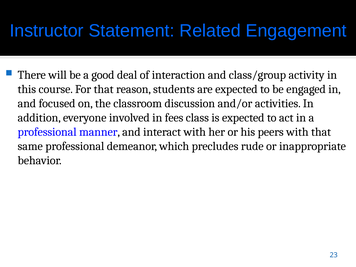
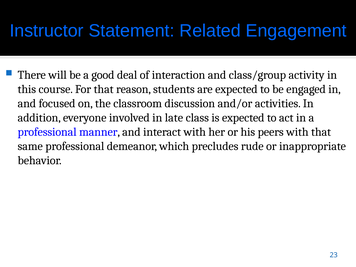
fees: fees -> late
